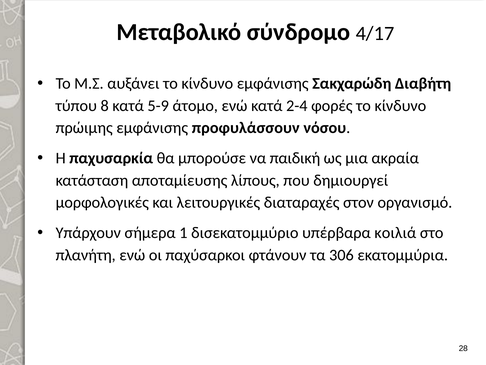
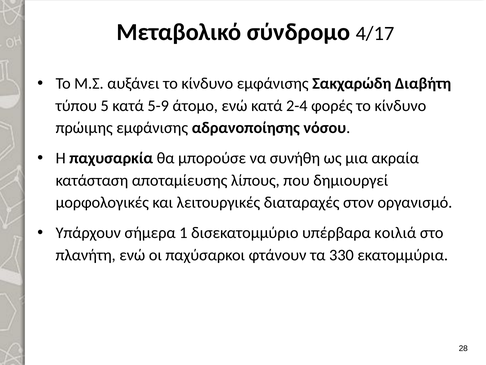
8: 8 -> 5
προφυλάσσουν: προφυλάσσουν -> αδρανοποίησης
παιδική: παιδική -> συνήθη
306: 306 -> 330
